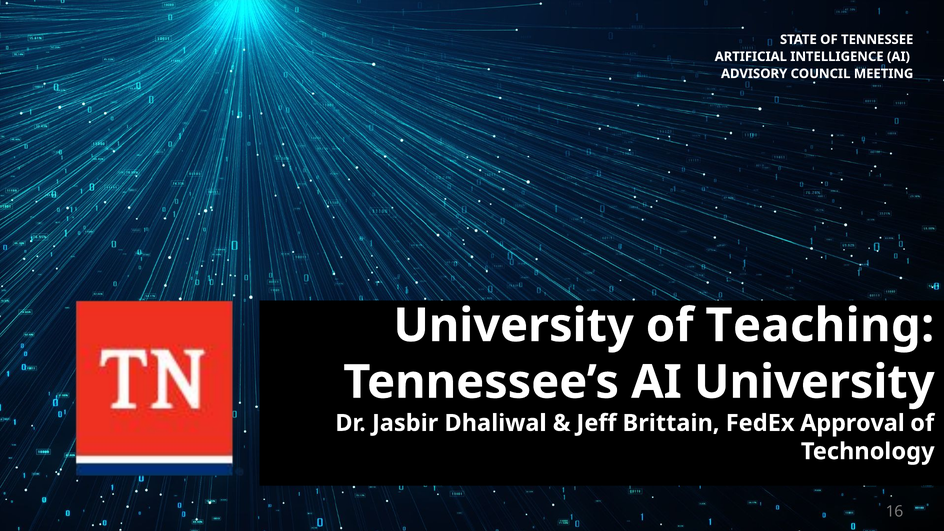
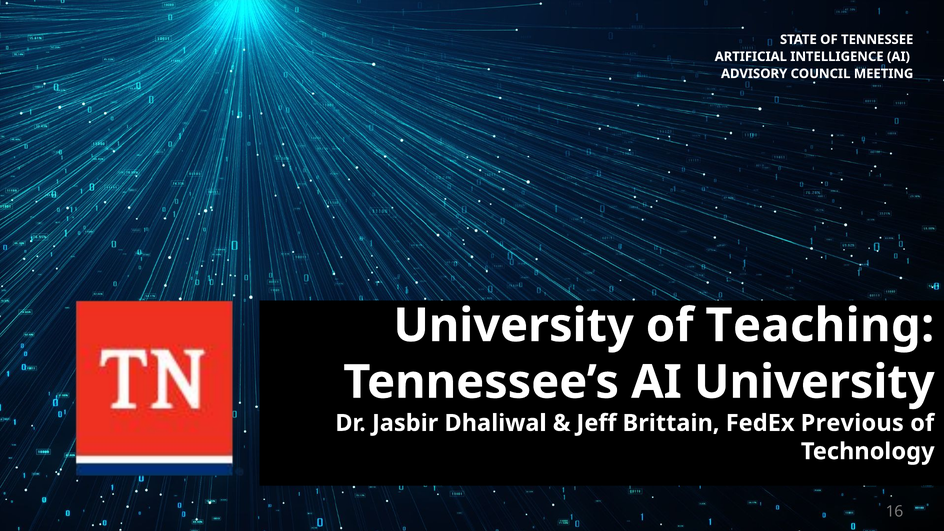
Approval: Approval -> Previous
